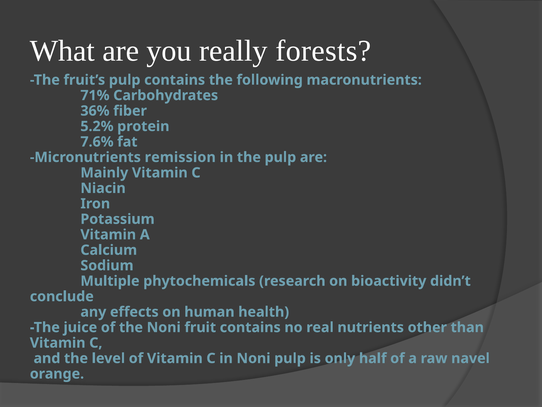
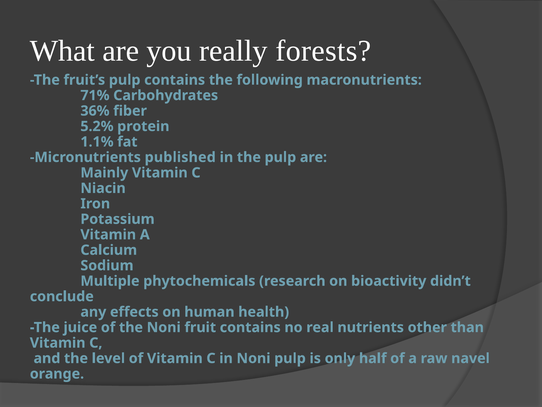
7.6%: 7.6% -> 1.1%
remission: remission -> published
